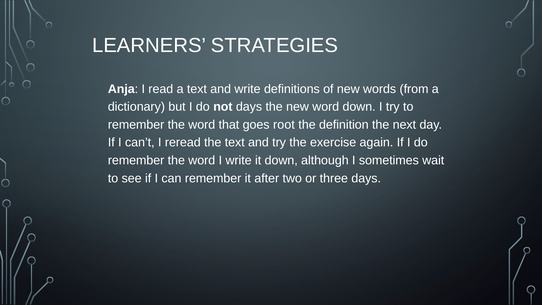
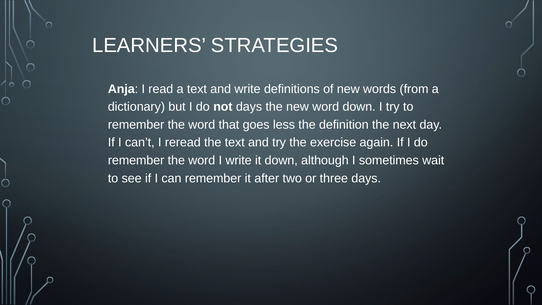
root: root -> less
